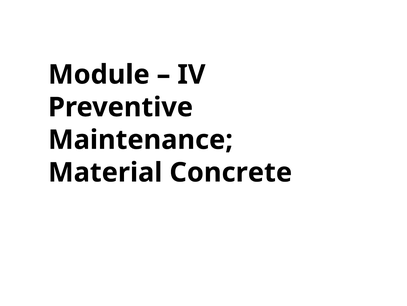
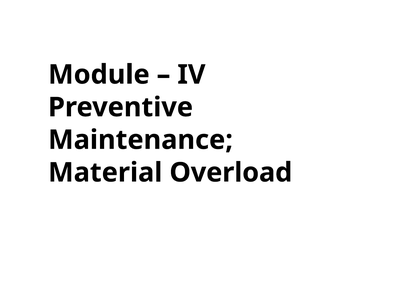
Concrete: Concrete -> Overload
